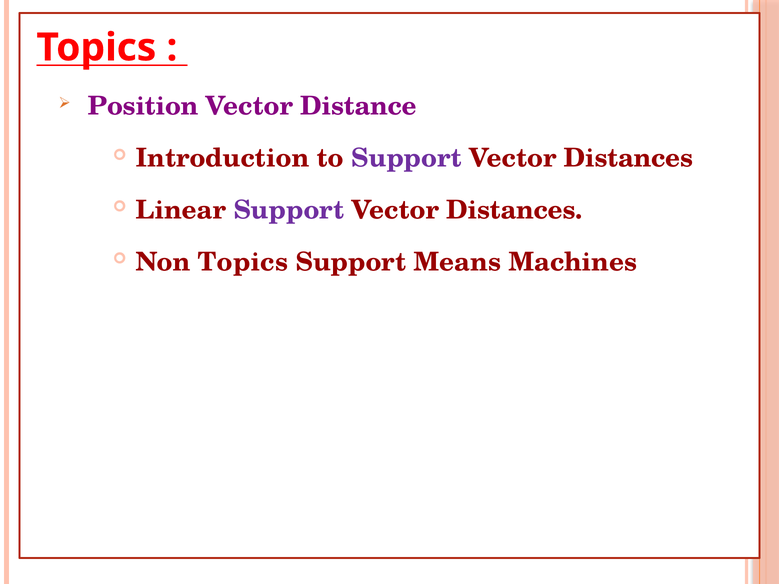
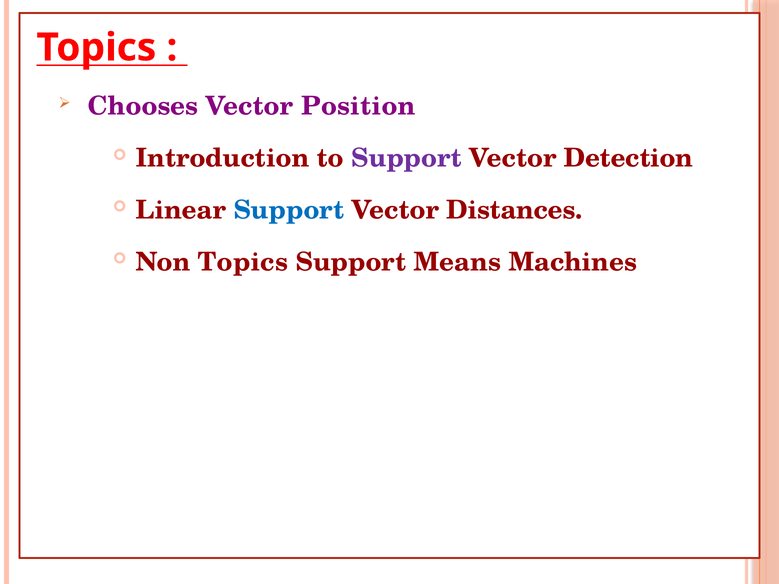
Position: Position -> Chooses
Distance: Distance -> Position
Distances at (628, 158): Distances -> Detection
Support at (289, 210) colour: purple -> blue
